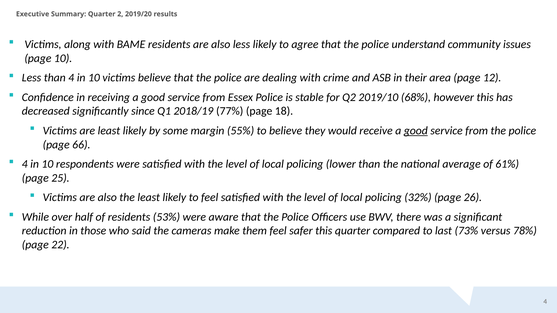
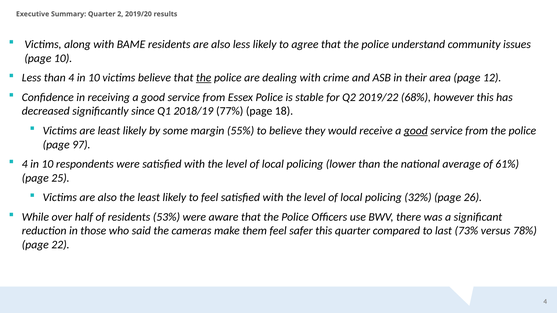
the at (204, 78) underline: none -> present
2019/10: 2019/10 -> 2019/22
66: 66 -> 97
